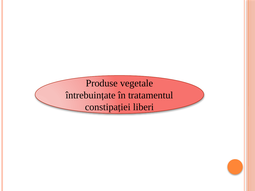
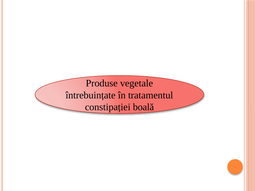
liberi: liberi -> boală
